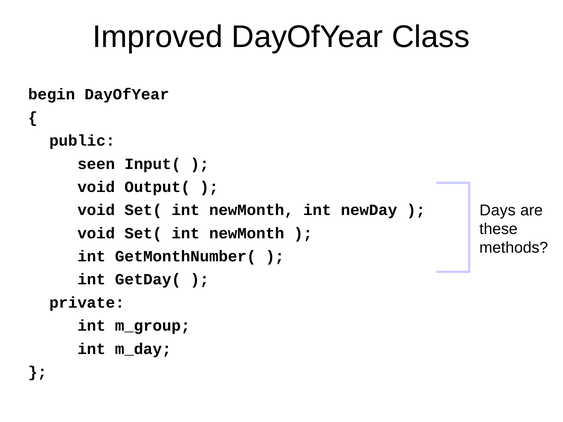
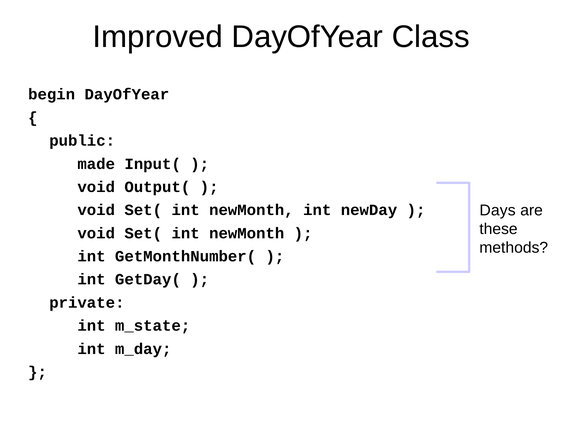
seen: seen -> made
m_group: m_group -> m_state
